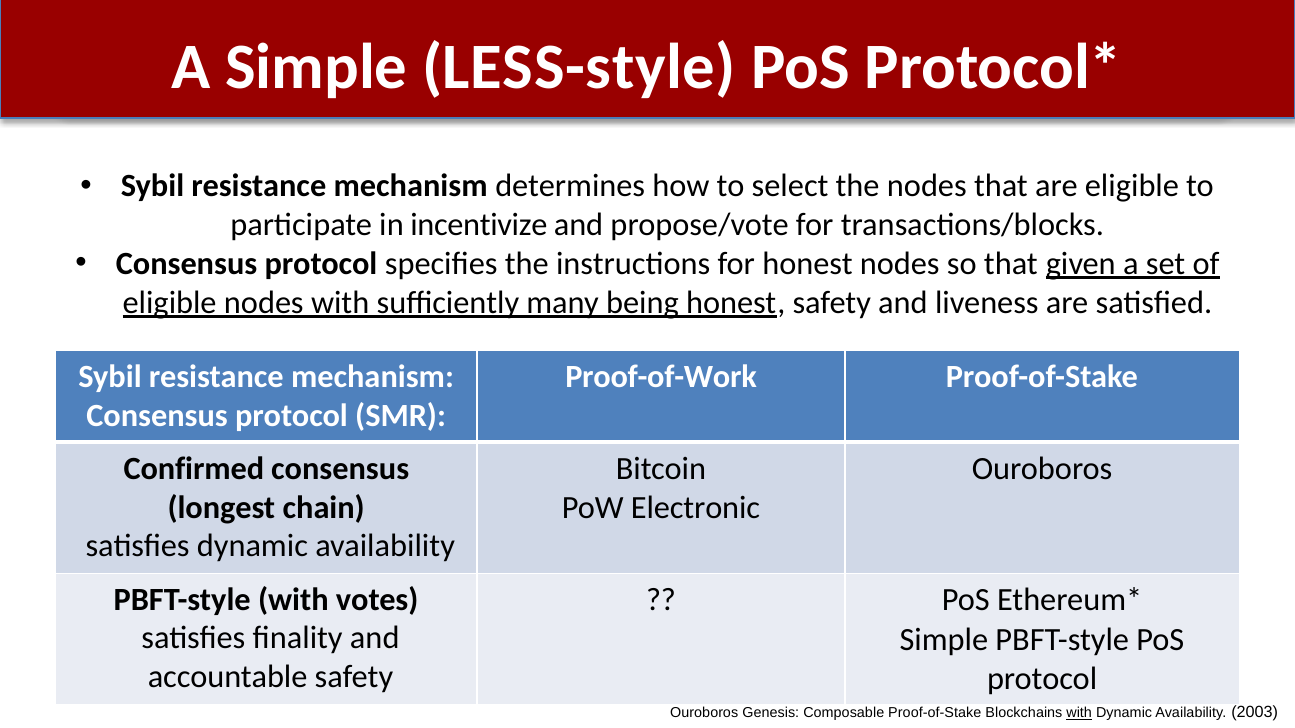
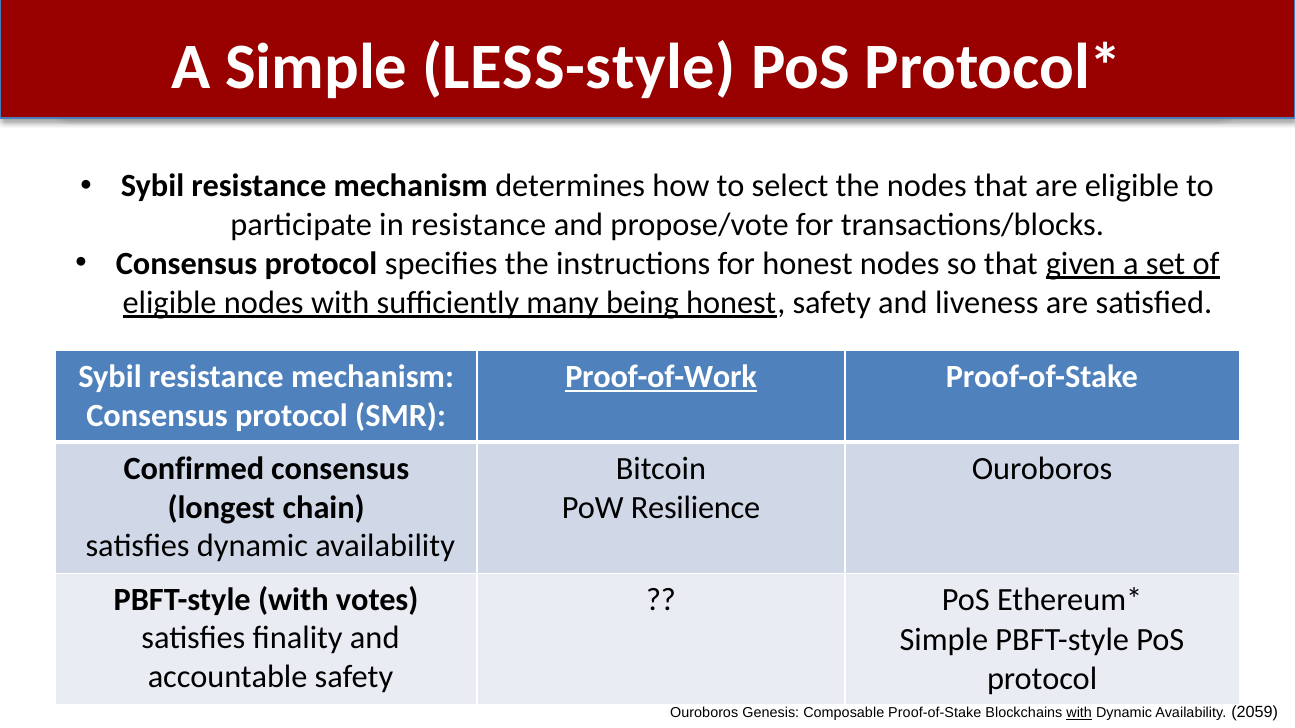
in incentivize: incentivize -> resistance
Proof-of-Work underline: none -> present
Electronic: Electronic -> Resilience
2003: 2003 -> 2059
